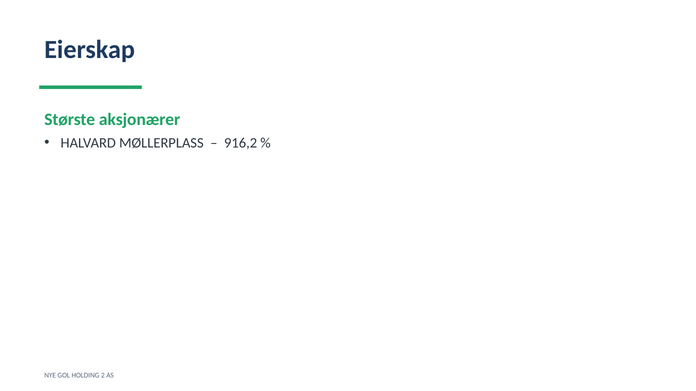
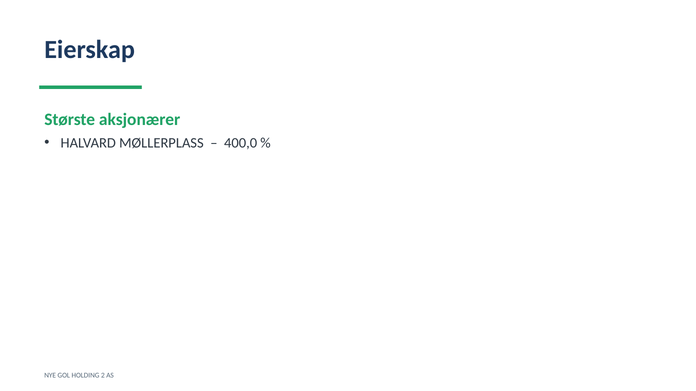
916,2: 916,2 -> 400,0
